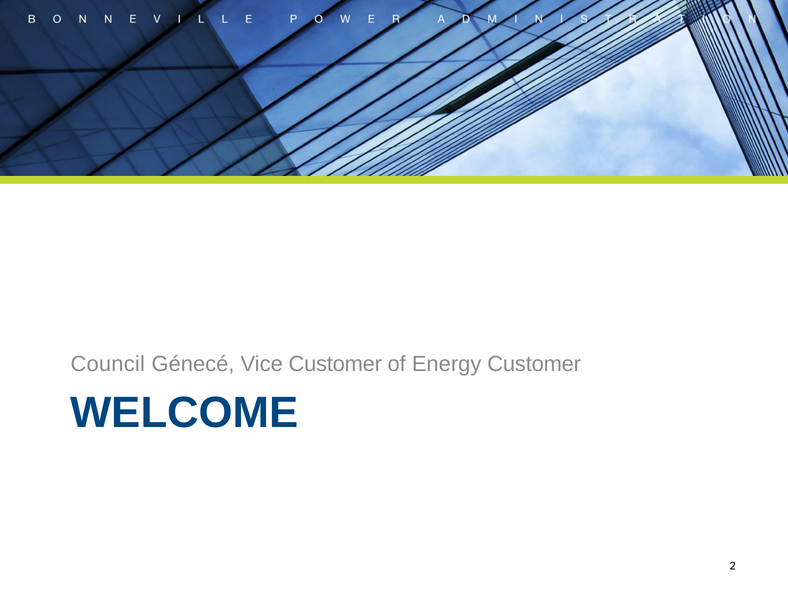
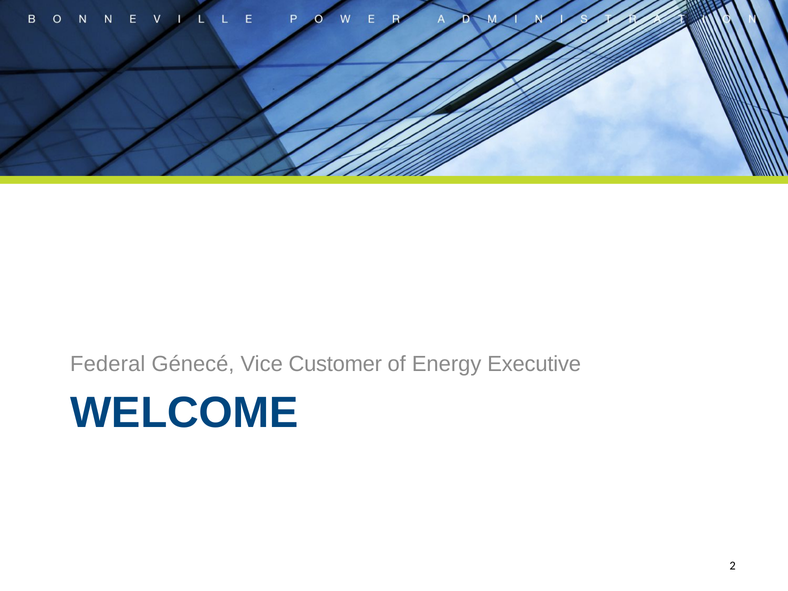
Council: Council -> Federal
Energy Customer: Customer -> Executive
